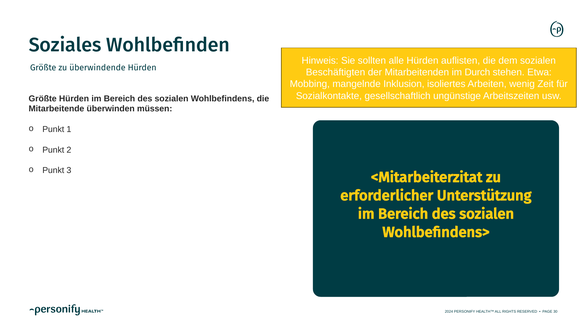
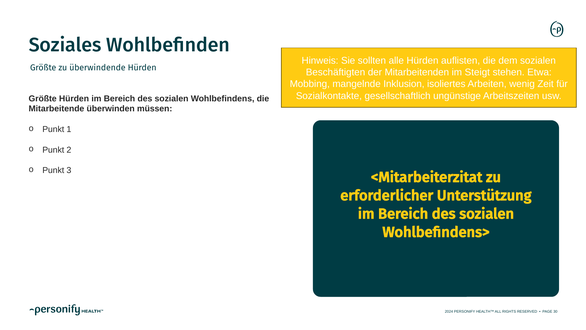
Durch: Durch -> Steigt
